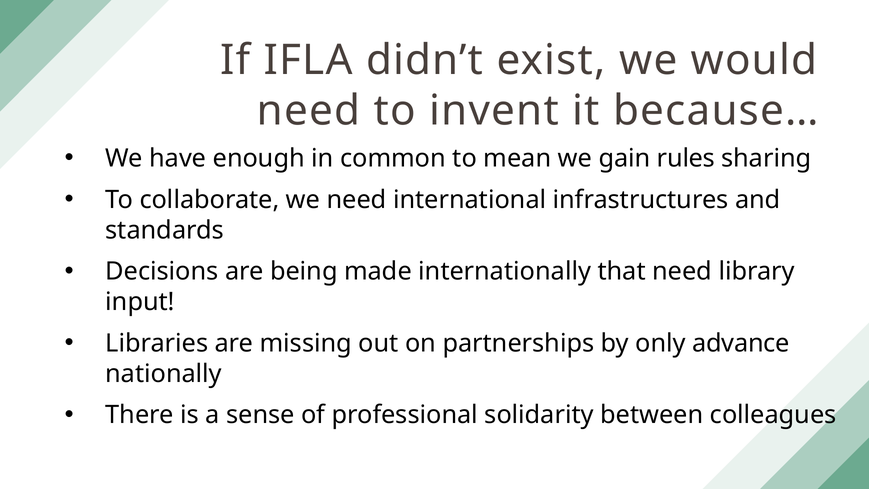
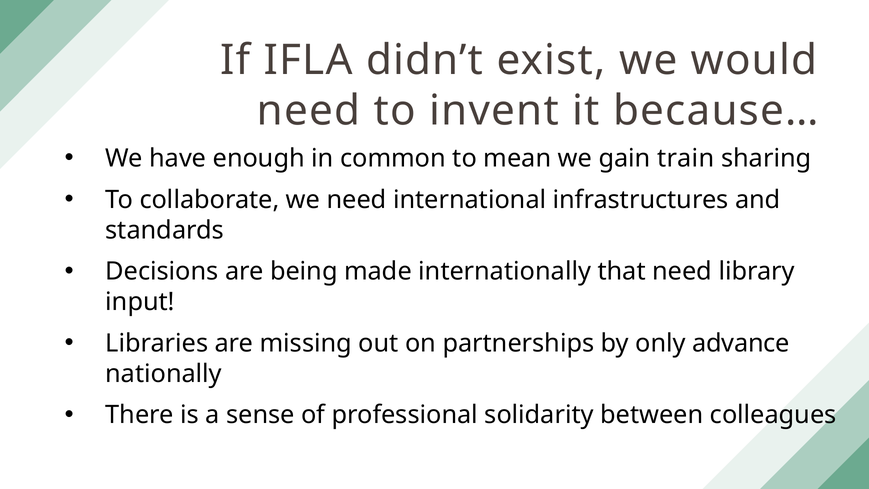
rules: rules -> train
